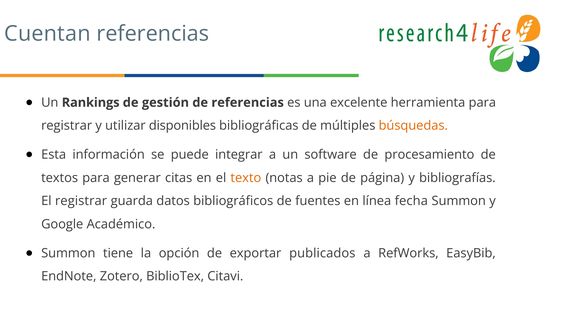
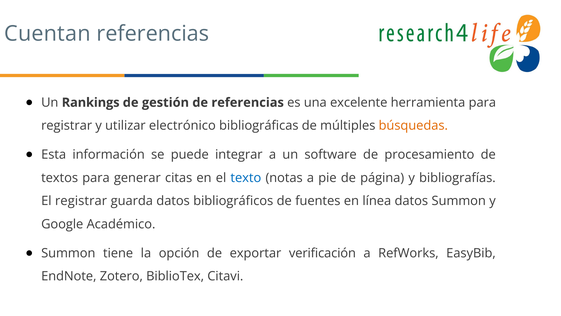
disponibles: disponibles -> electrónico
texto colour: orange -> blue
línea fecha: fecha -> datos
publicados: publicados -> verificación
